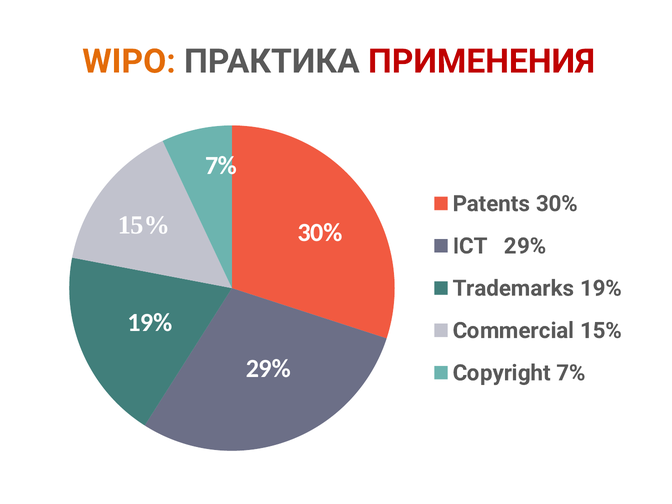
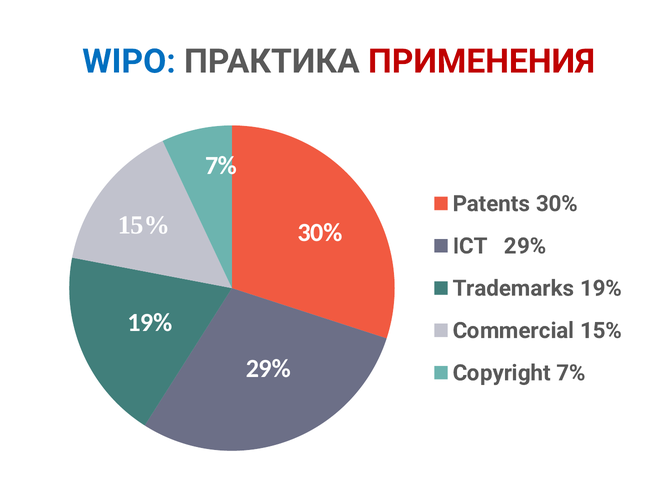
WIPO colour: orange -> blue
